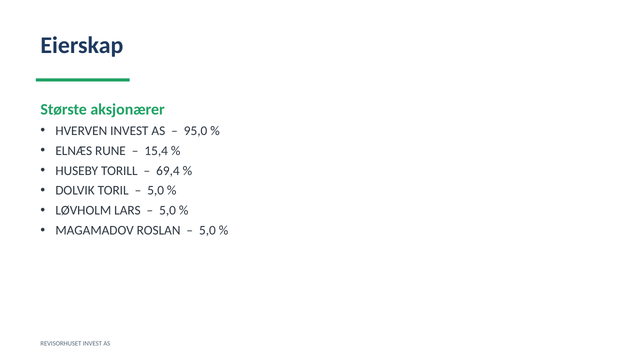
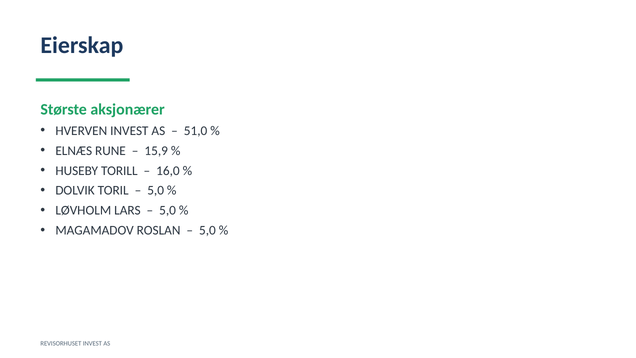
95,0: 95,0 -> 51,0
15,4: 15,4 -> 15,9
69,4: 69,4 -> 16,0
